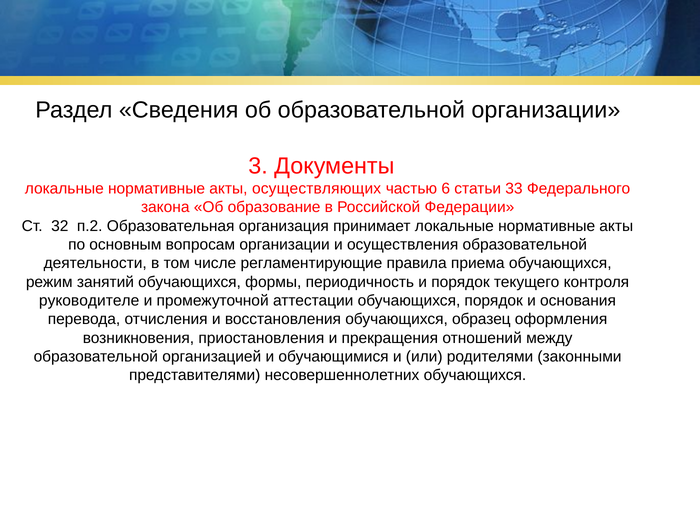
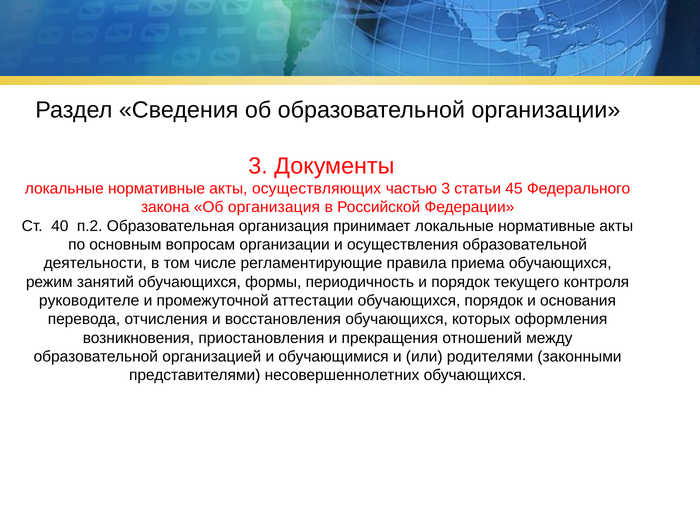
частью 6: 6 -> 3
33: 33 -> 45
Об образование: образование -> организация
32: 32 -> 40
образец: образец -> которых
